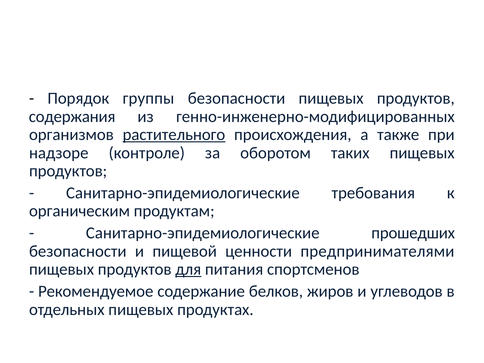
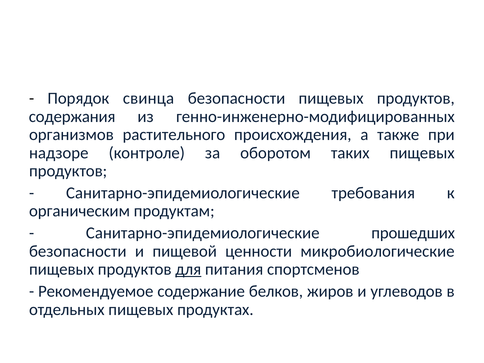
группы: группы -> свинца
растительного underline: present -> none
предпринимателями: предпринимателями -> микробиологические
